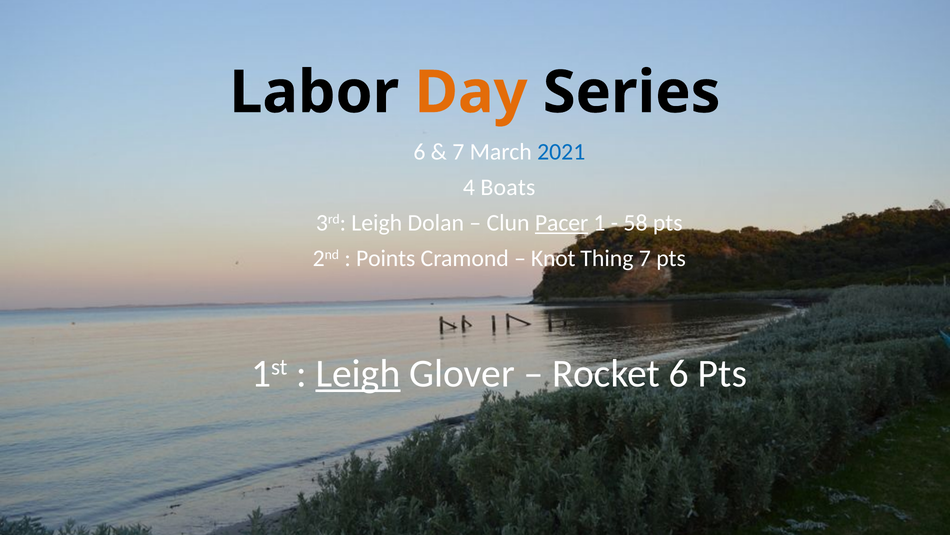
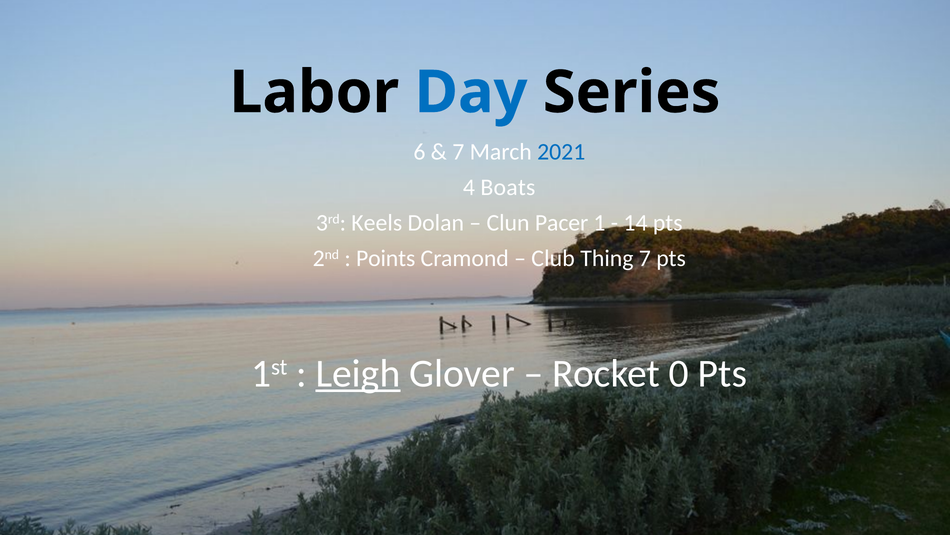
Day colour: orange -> blue
3rd Leigh: Leigh -> Keels
Pacer underline: present -> none
58: 58 -> 14
Knot: Knot -> Club
Rocket 6: 6 -> 0
